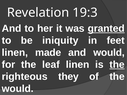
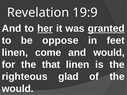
19:3: 19:3 -> 19:9
her underline: none -> present
iniquity: iniquity -> oppose
made: made -> come
leaf: leaf -> that
the at (117, 65) underline: present -> none
they: they -> glad
